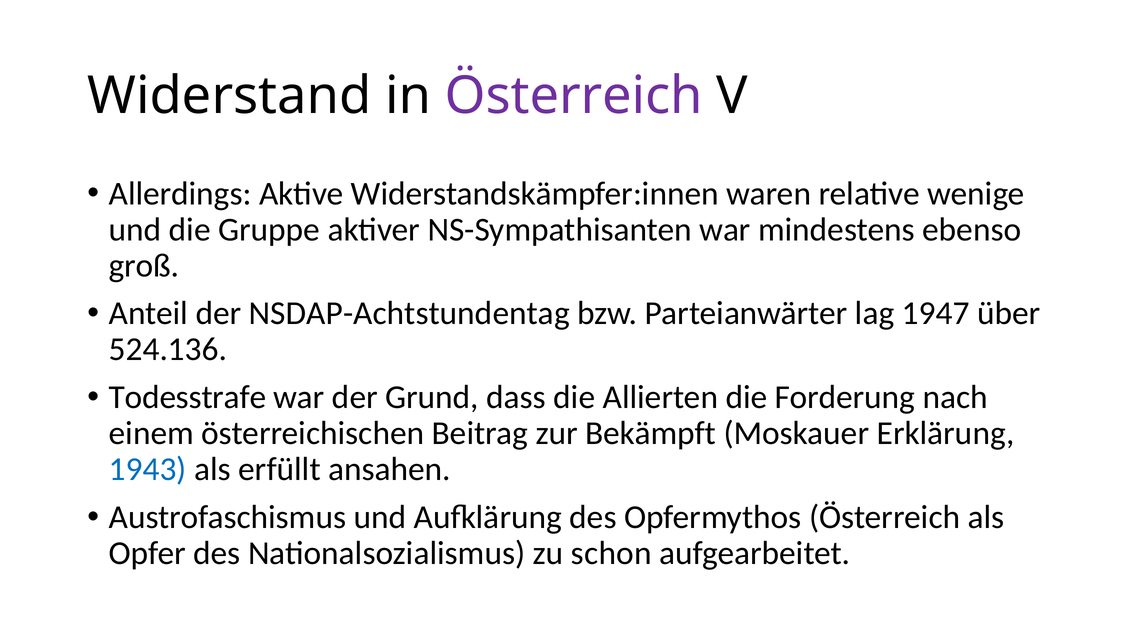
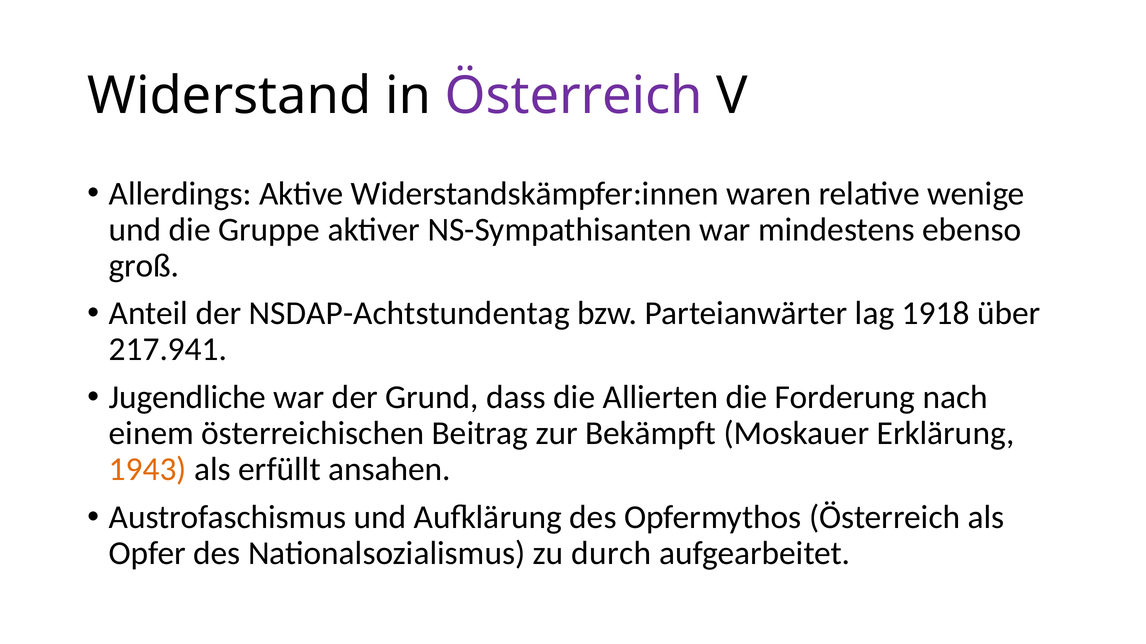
1947: 1947 -> 1918
524.136: 524.136 -> 217.941
Todesstrafe: Todesstrafe -> Jugendliche
1943 colour: blue -> orange
schon: schon -> durch
